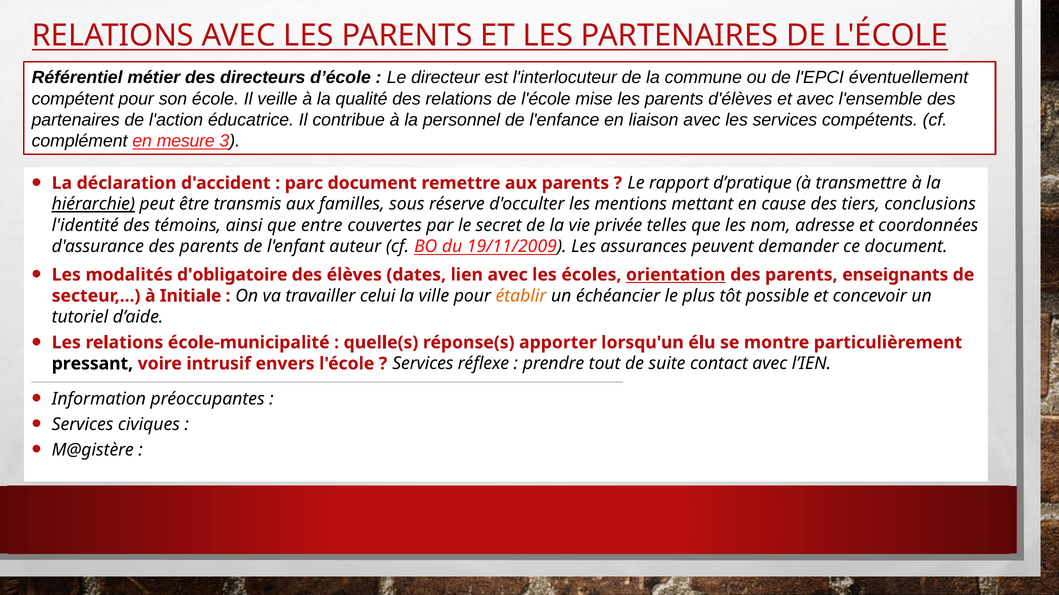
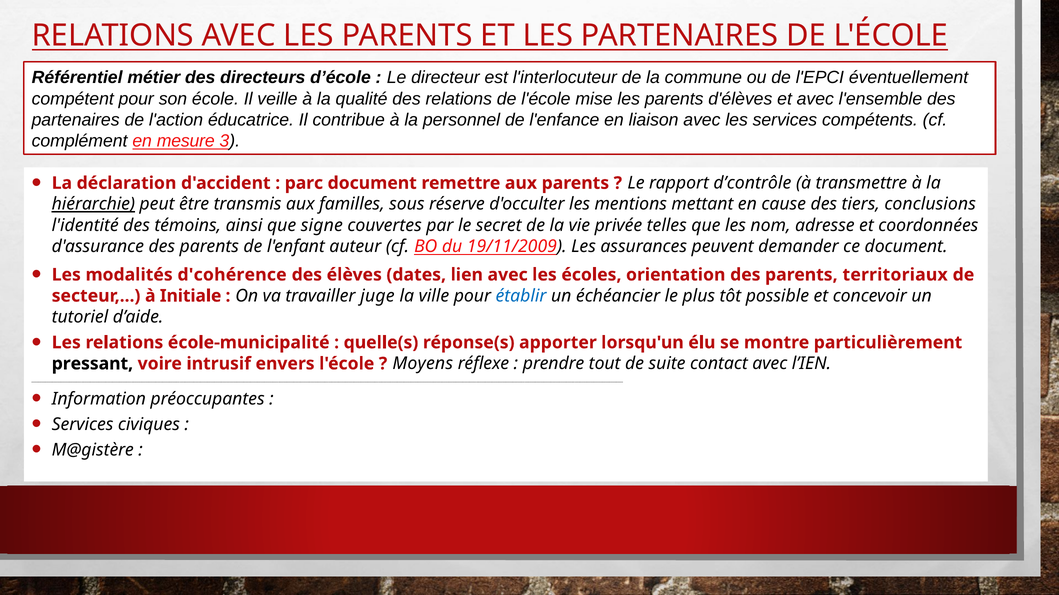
d’pratique: d’pratique -> d’contrôle
entre: entre -> signe
d'obligatoire: d'obligatoire -> d'cohérence
orientation underline: present -> none
enseignants: enseignants -> territoriaux
celui: celui -> juge
établir colour: orange -> blue
Services at (423, 364): Services -> Moyens
